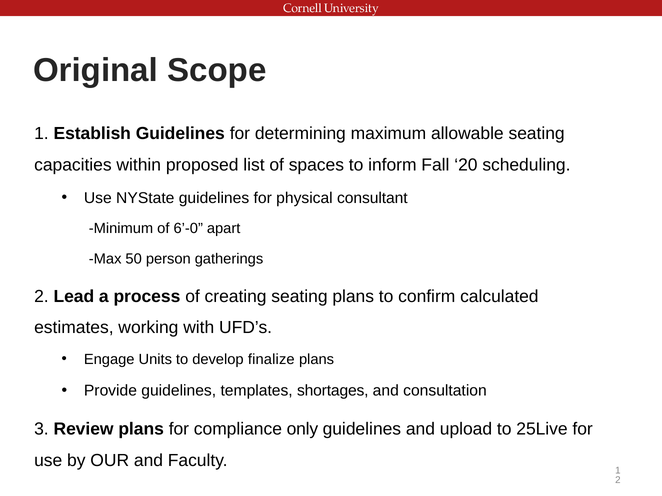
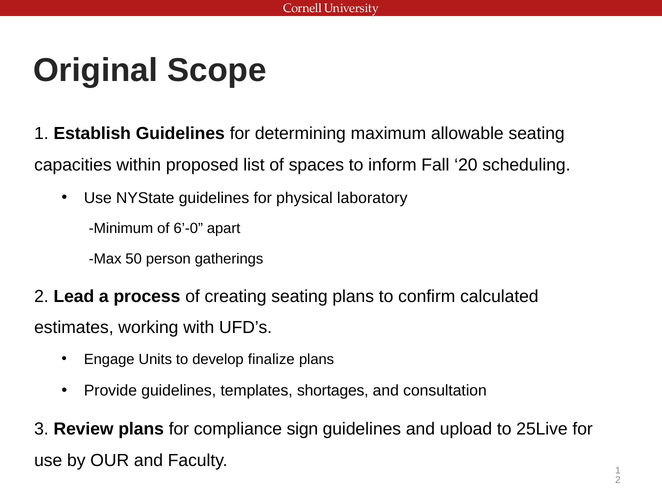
consultant: consultant -> laboratory
only: only -> sign
